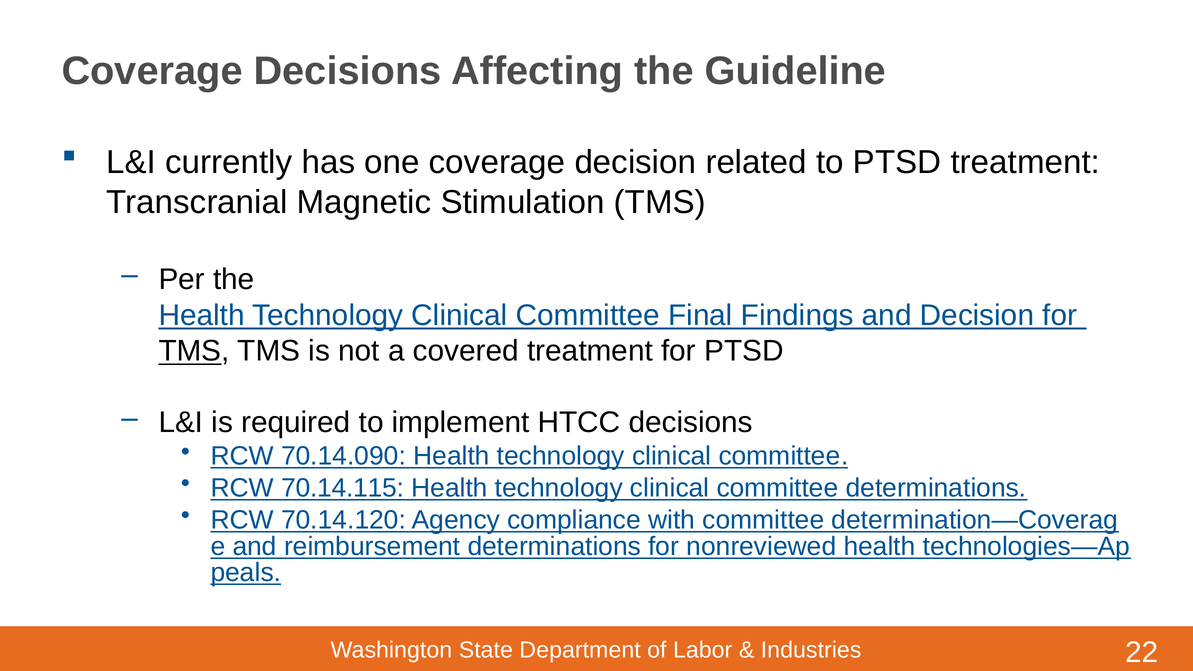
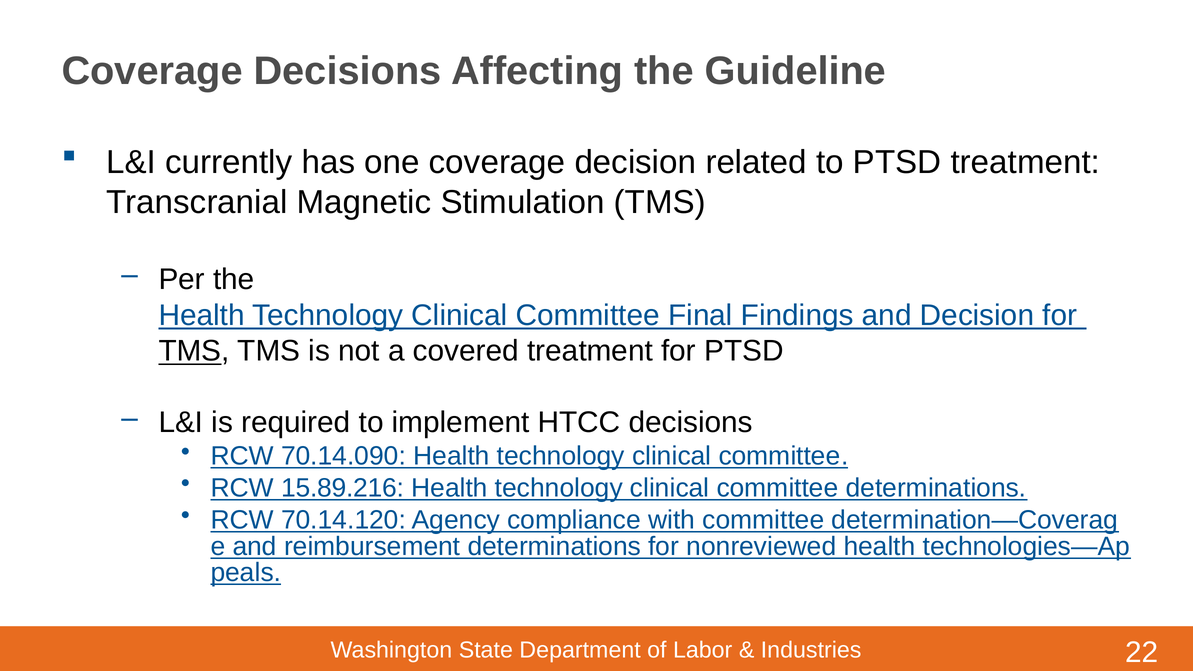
70.14.115: 70.14.115 -> 15.89.216
